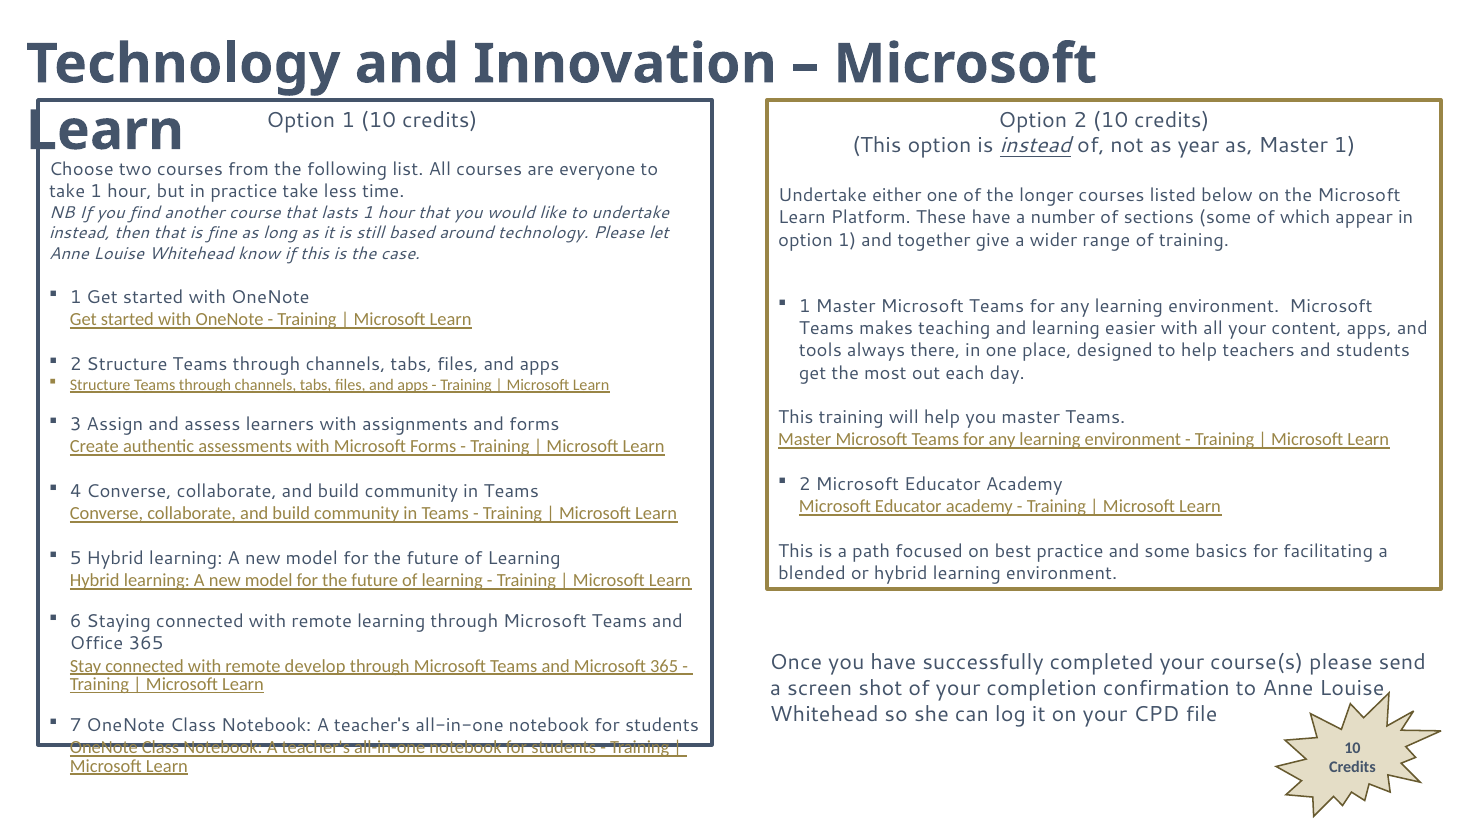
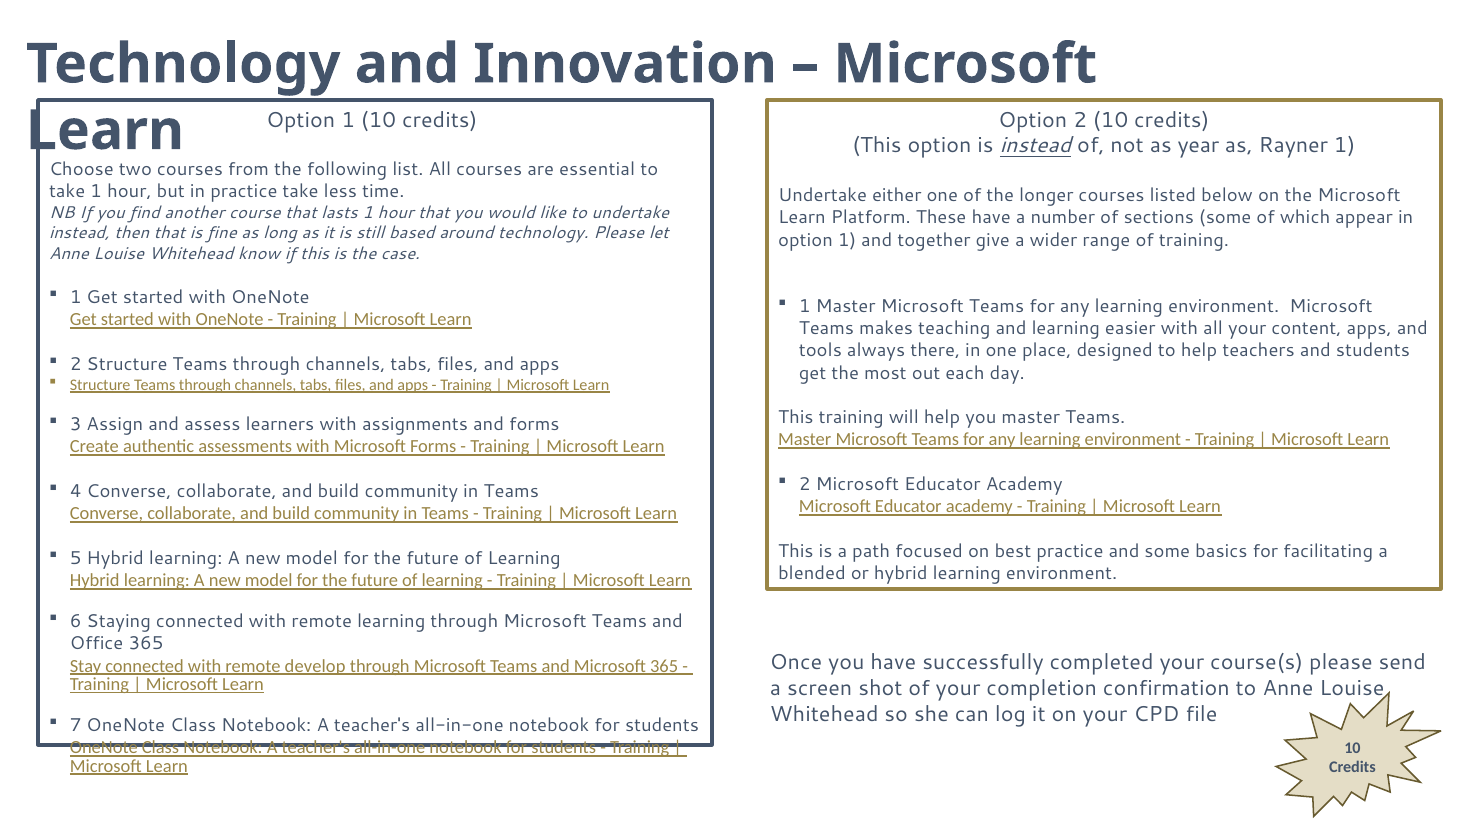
as Master: Master -> Rayner
everyone: everyone -> essential
